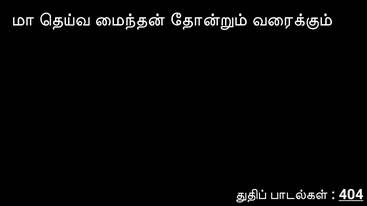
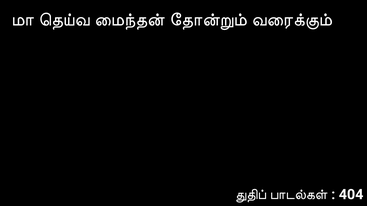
404 underline: present -> none
